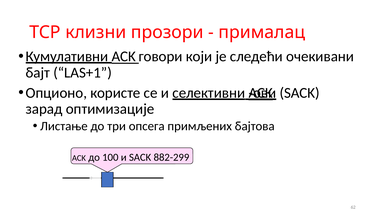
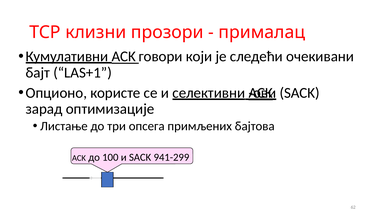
882-299: 882-299 -> 941-299
